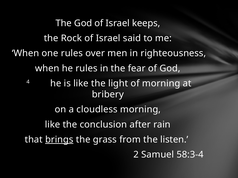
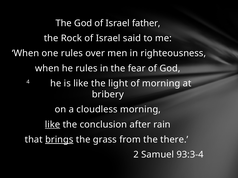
keeps: keeps -> father
like at (53, 125) underline: none -> present
listen: listen -> there
58:3-4: 58:3-4 -> 93:3-4
